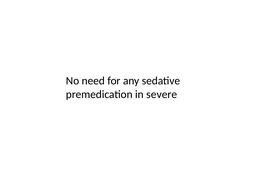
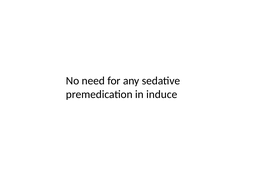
severe: severe -> induce
